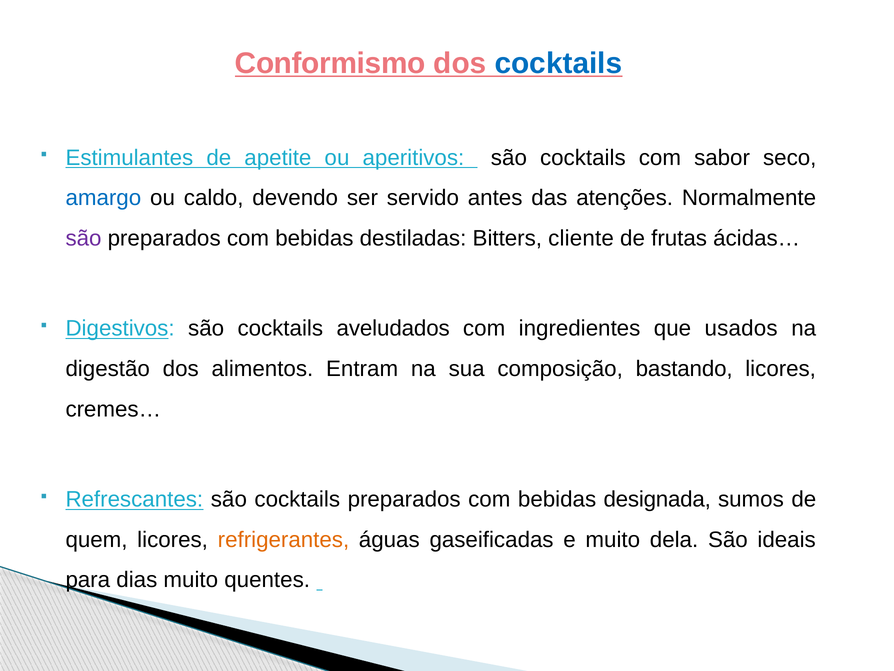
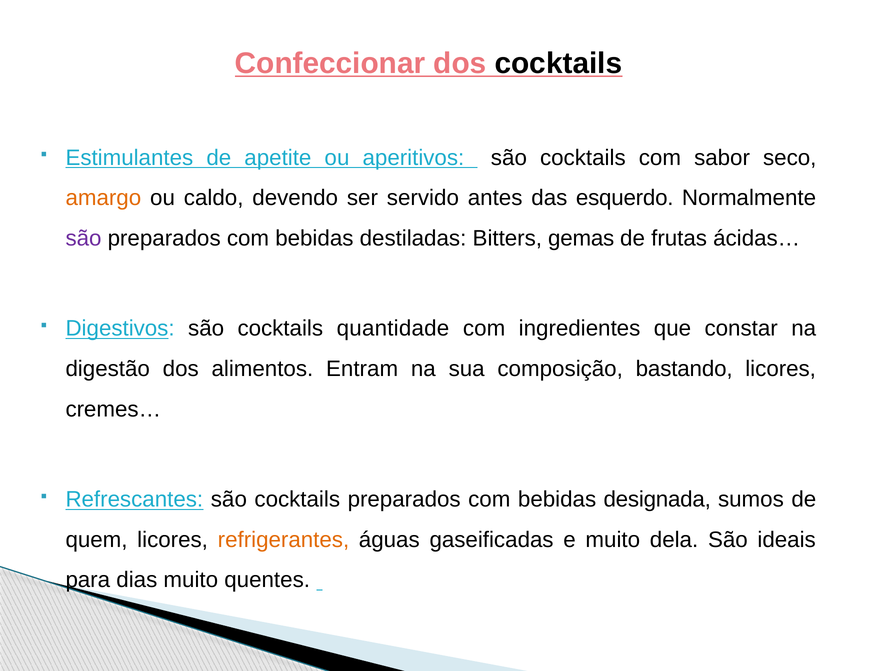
Conformismo: Conformismo -> Confeccionar
cocktails at (558, 63) colour: blue -> black
amargo colour: blue -> orange
atenções: atenções -> esquerdo
cliente: cliente -> gemas
aveludados: aveludados -> quantidade
usados: usados -> constar
